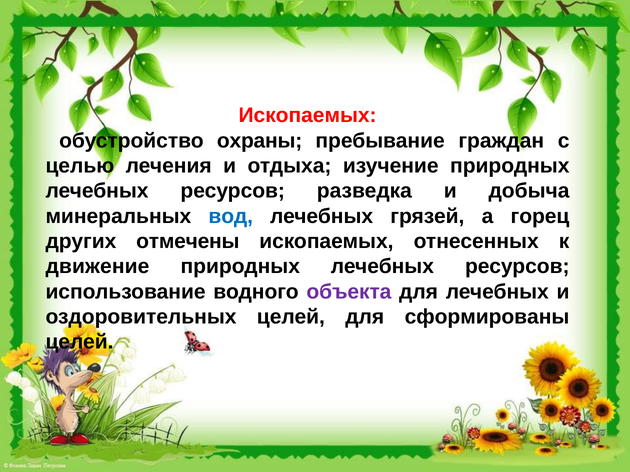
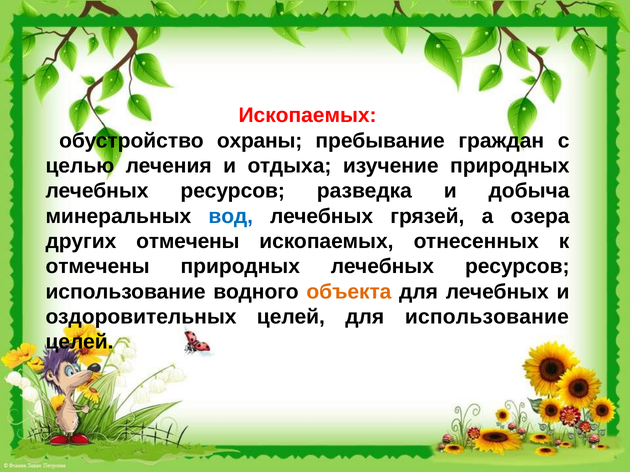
горец: горец -> озера
движение at (97, 267): движение -> отмечены
объекта colour: purple -> orange
для сформированы: сформированы -> использование
